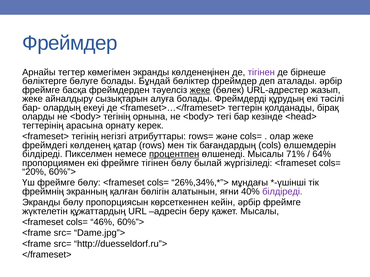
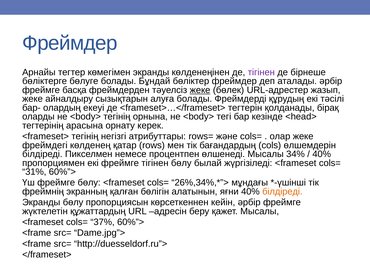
процентпен underline: present -> none
71%: 71% -> 34%
64% at (322, 154): 64% -> 40%
20%: 20% -> 31%
білдіреді at (282, 192) colour: purple -> orange
46%: 46% -> 37%
